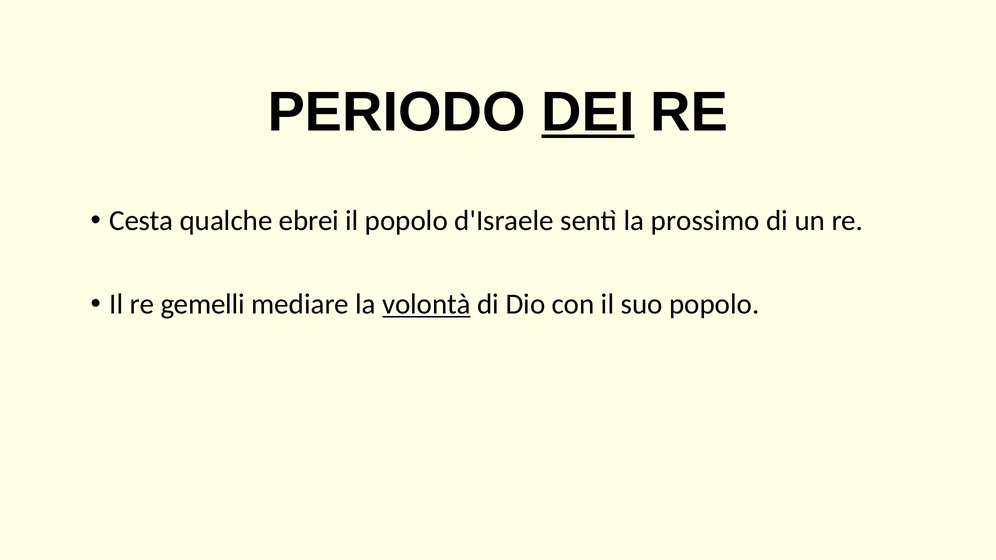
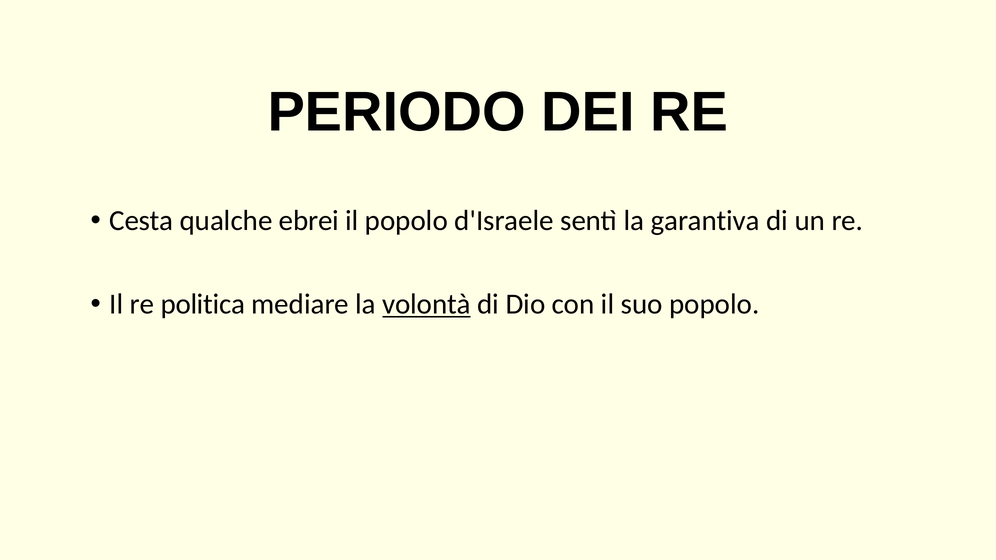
DEI underline: present -> none
prossimo: prossimo -> garantiva
gemelli: gemelli -> politica
